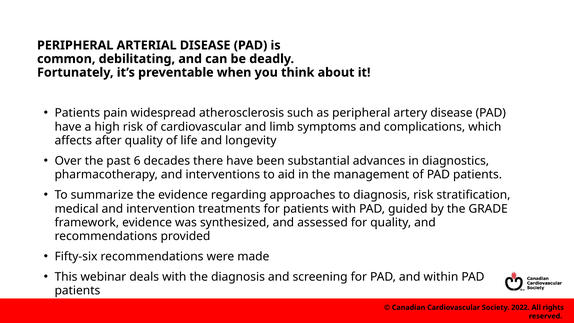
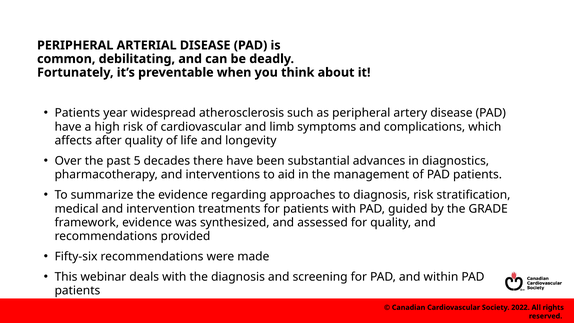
pain: pain -> year
6: 6 -> 5
